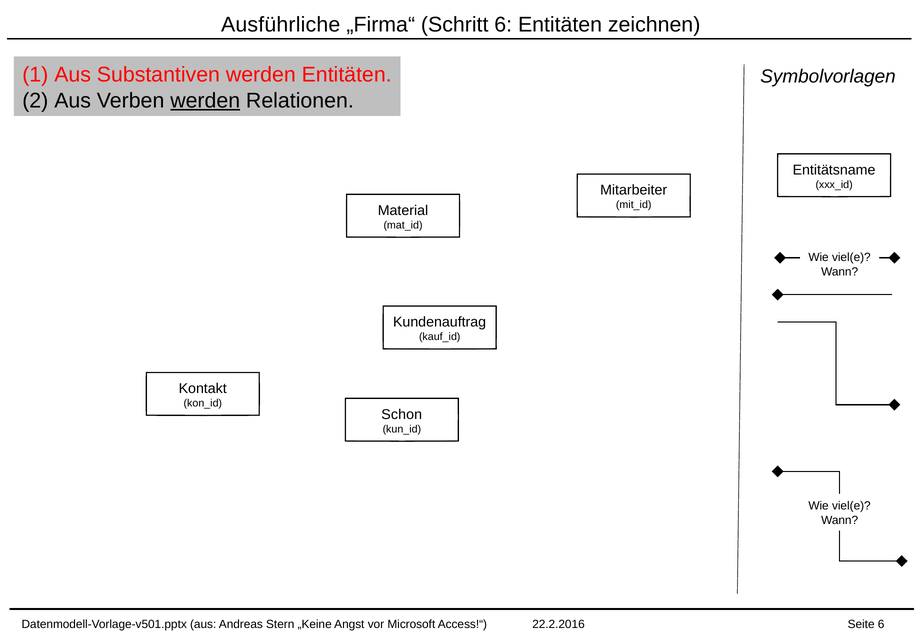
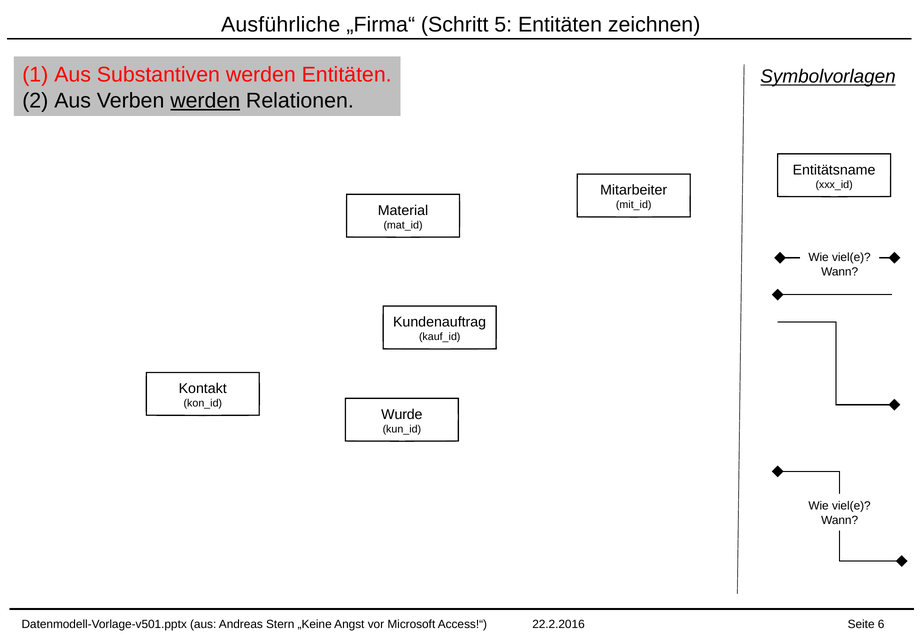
Schritt 6: 6 -> 5
Symbolvorlagen underline: none -> present
Schon: Schon -> Wurde
